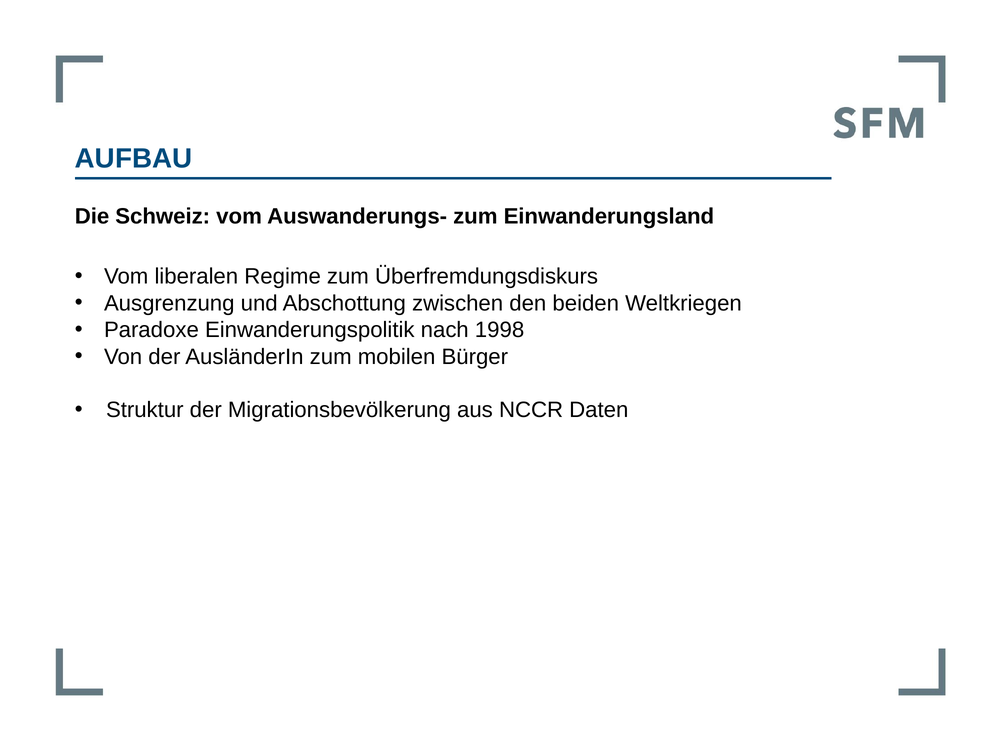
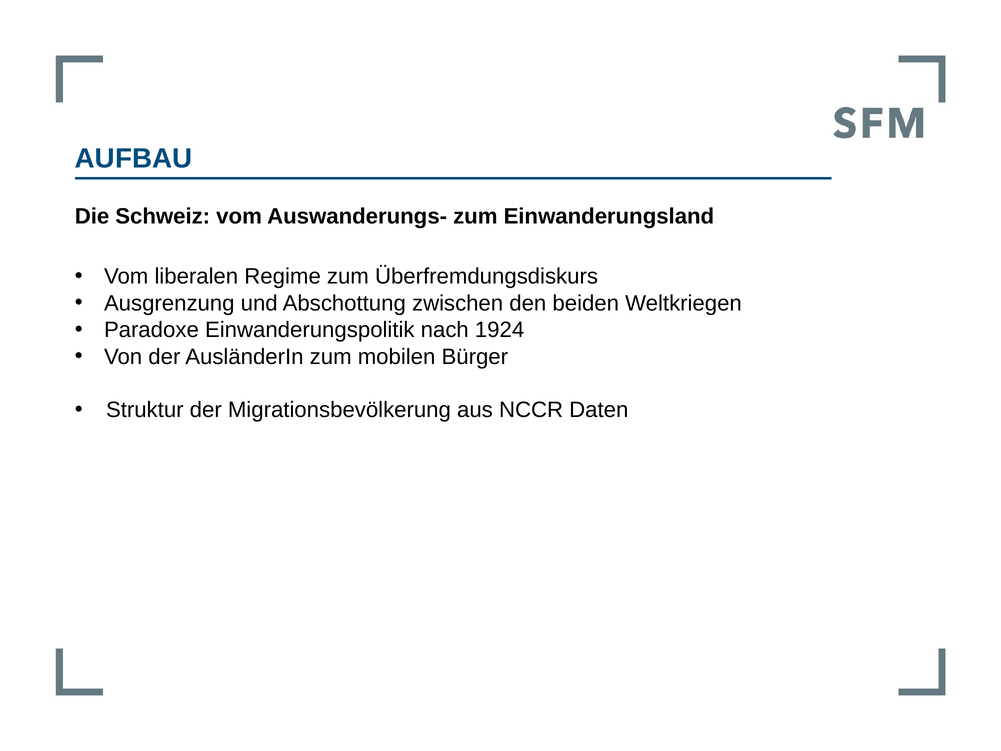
1998: 1998 -> 1924
